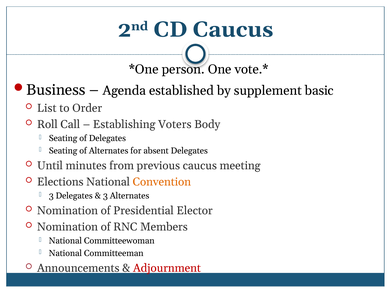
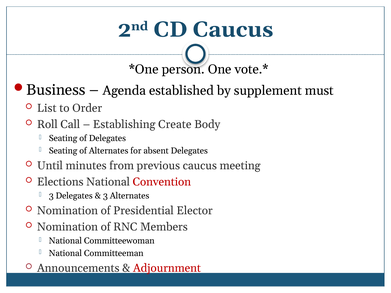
basic: basic -> must
Voters: Voters -> Create
Convention colour: orange -> red
